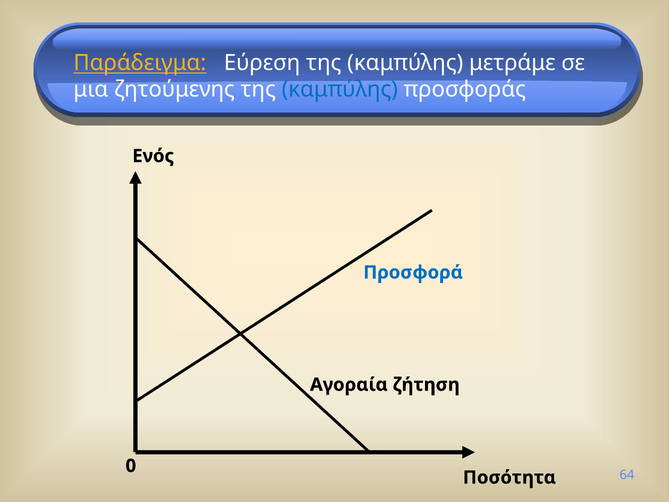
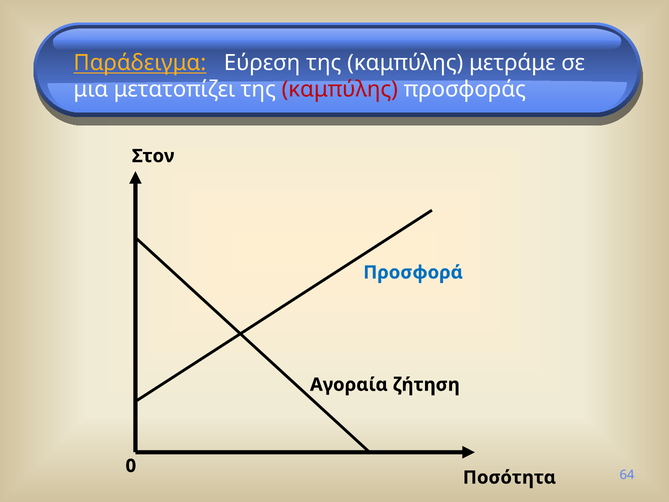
ζητούμενης: ζητούμενης -> μετατοπίζει
καμπύλης at (340, 90) colour: blue -> red
Ενός: Ενός -> Στον
